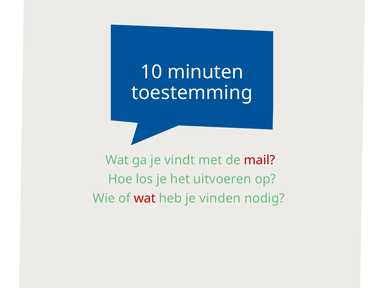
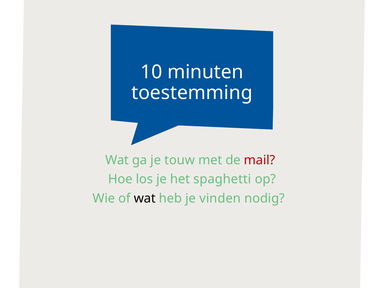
vindt: vindt -> touw
uitvoeren: uitvoeren -> spaghetti
wat at (145, 198) colour: red -> black
